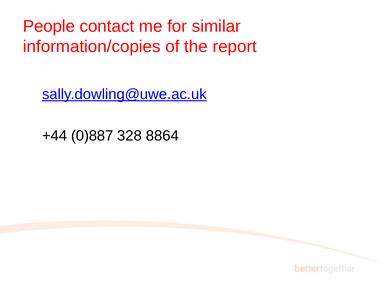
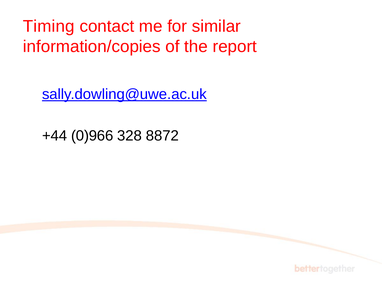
People: People -> Timing
0)887: 0)887 -> 0)966
8864: 8864 -> 8872
